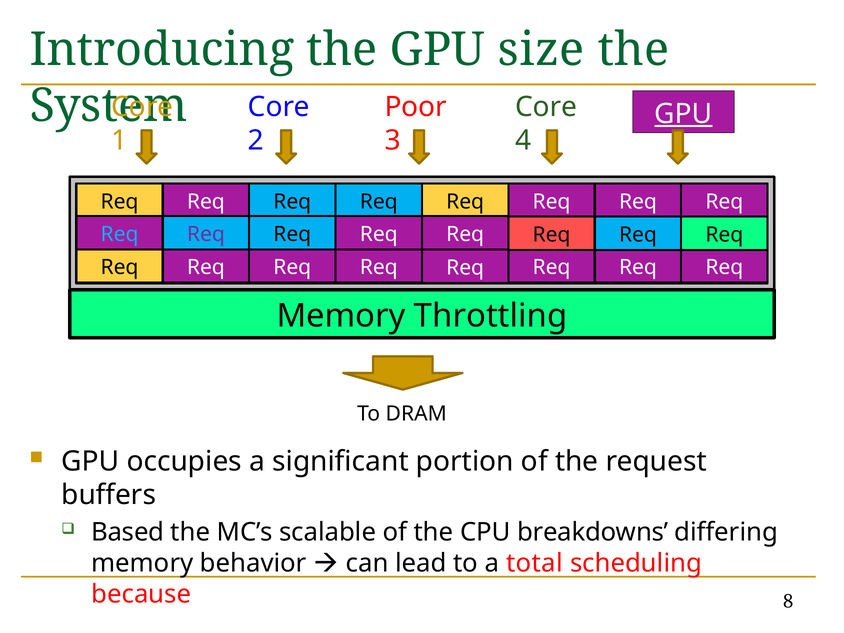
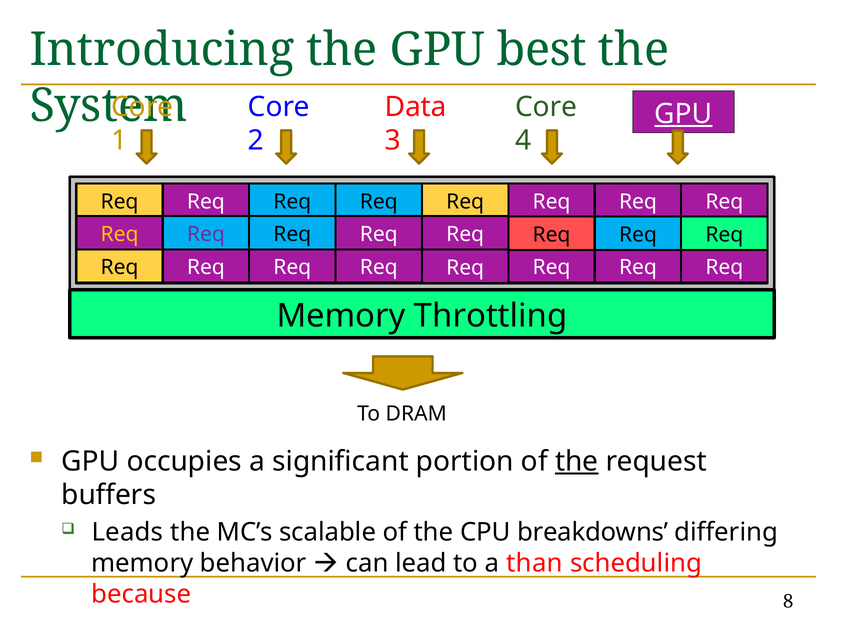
size: size -> best
Poor: Poor -> Data
Req at (120, 234) colour: light blue -> yellow
the at (577, 461) underline: none -> present
Based: Based -> Leads
total: total -> than
